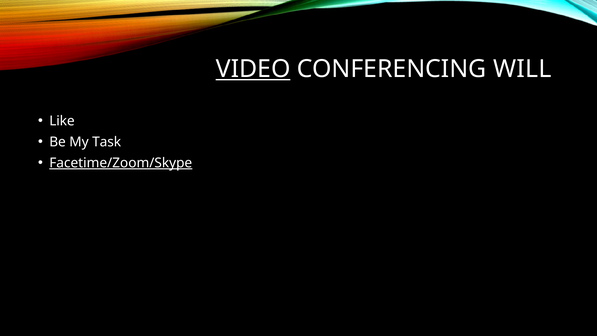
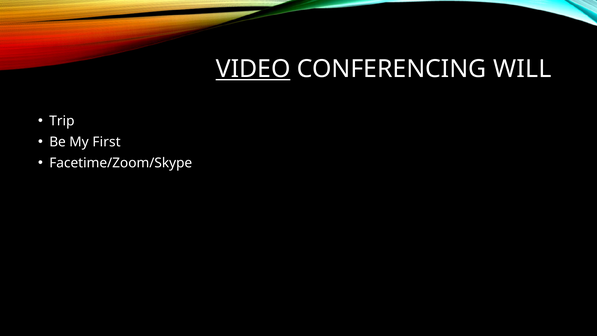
Like: Like -> Trip
Task: Task -> First
Facetime/Zoom/Skype underline: present -> none
